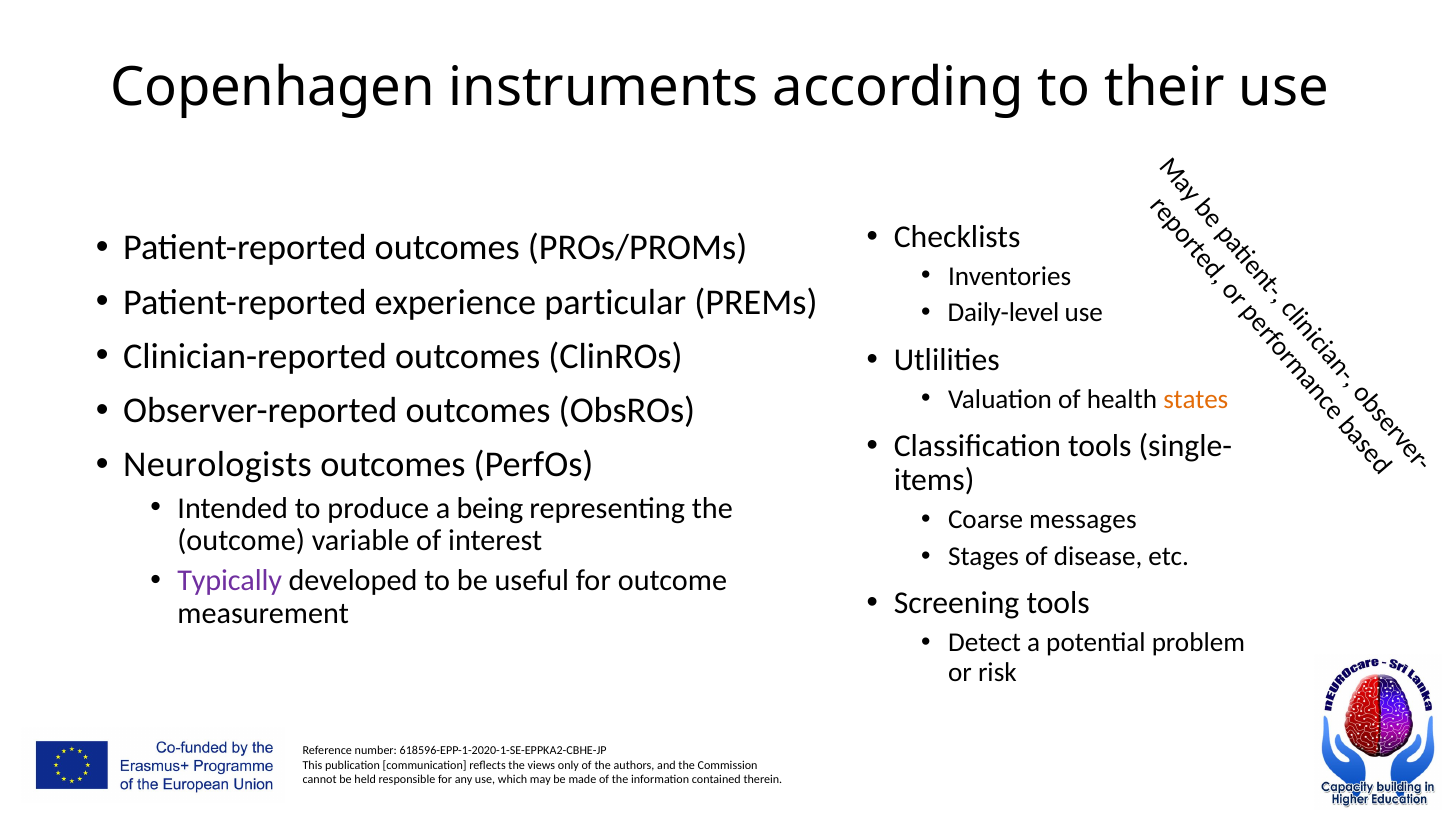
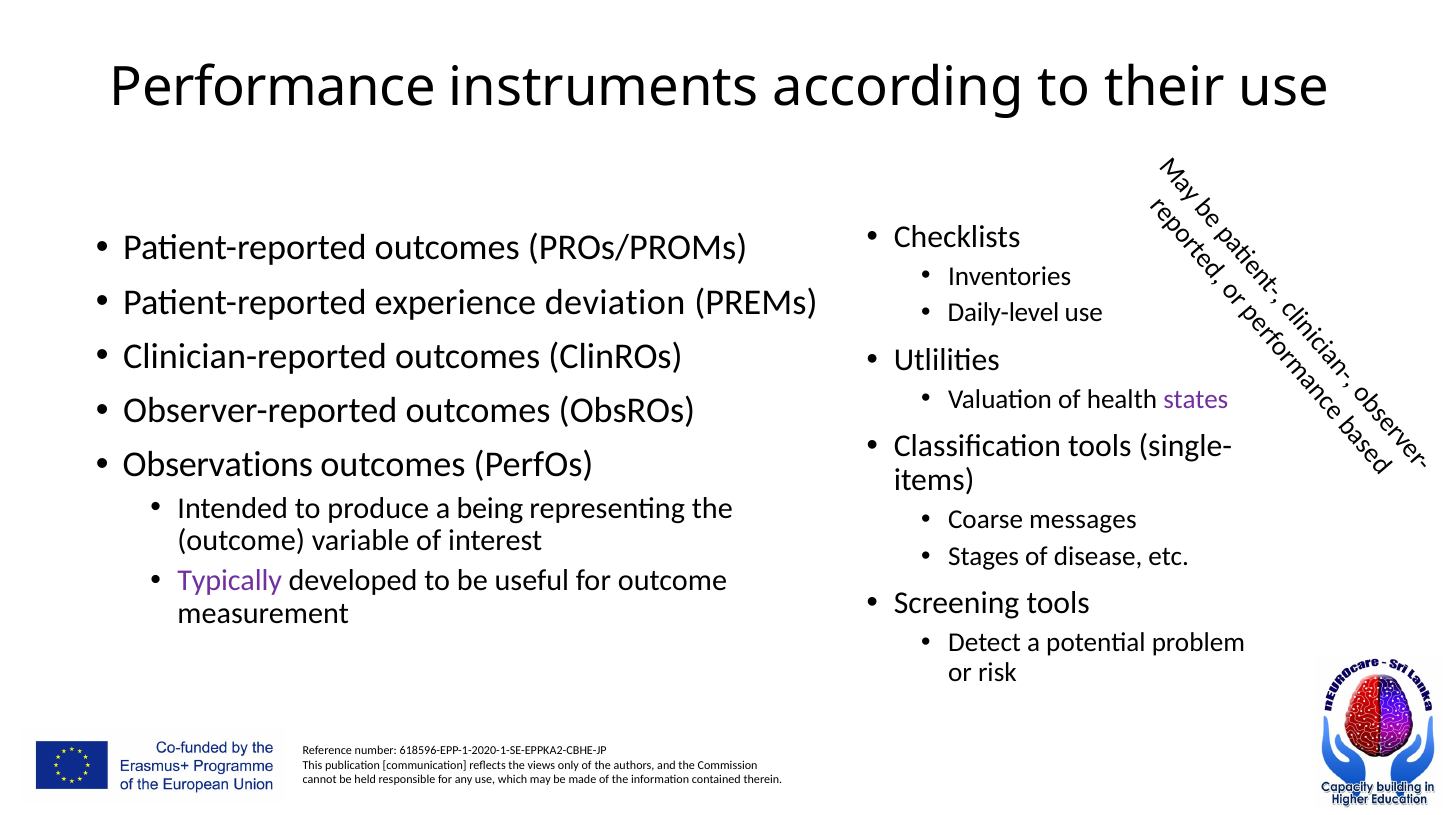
Copenhagen: Copenhagen -> Performance
particular: particular -> deviation
states colour: orange -> purple
Neurologists: Neurologists -> Observations
